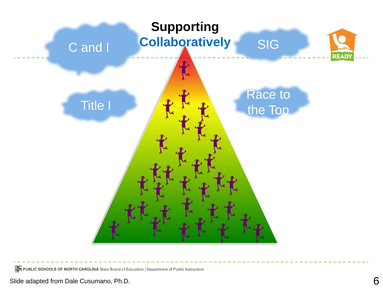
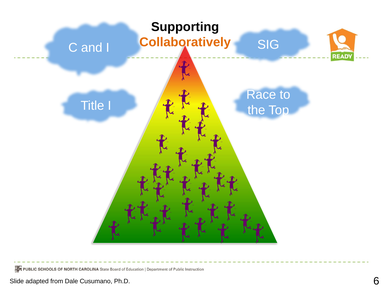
Collaboratively colour: blue -> orange
